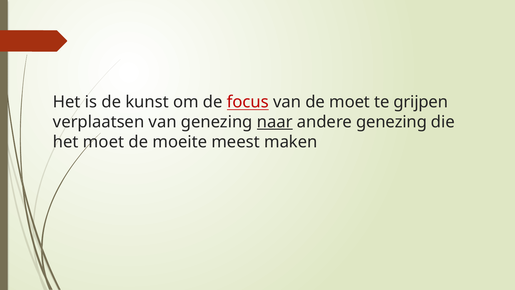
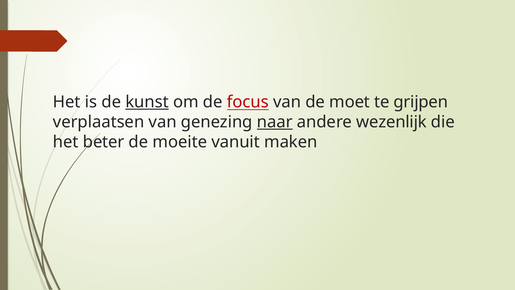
kunst underline: none -> present
andere genezing: genezing -> wezenlijk
het moet: moet -> beter
meest: meest -> vanuit
